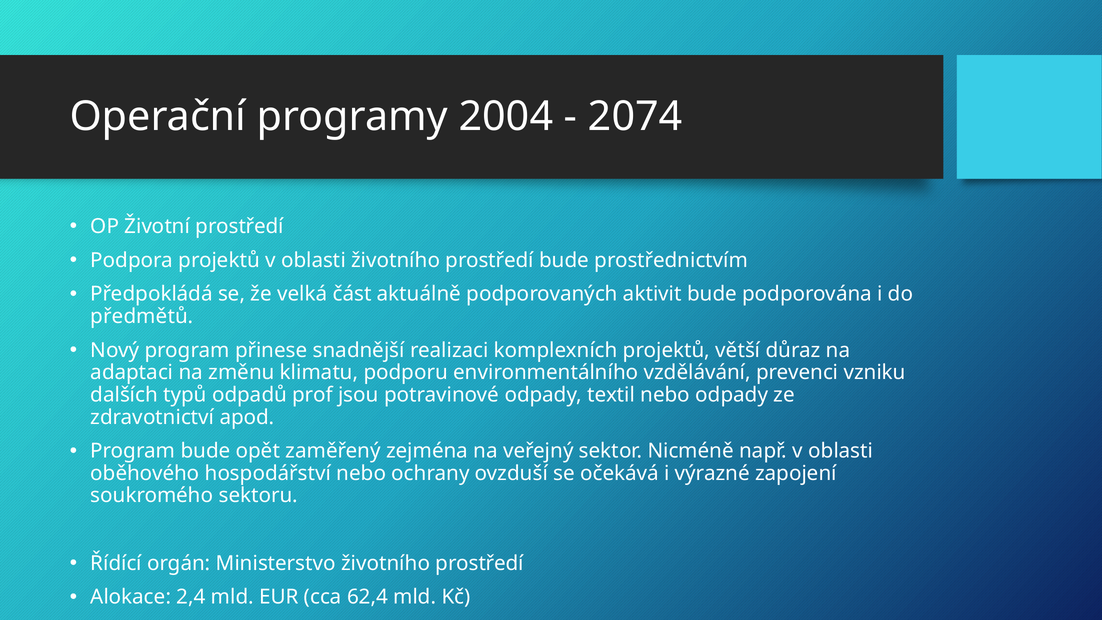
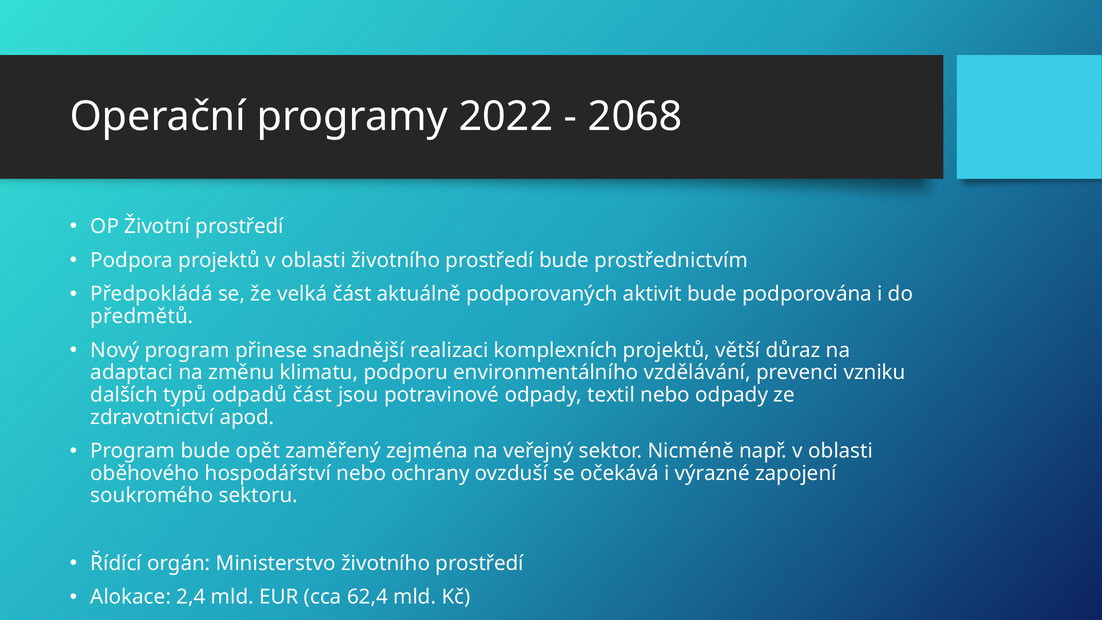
2004: 2004 -> 2022
2074: 2074 -> 2068
odpadů prof: prof -> část
